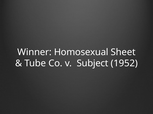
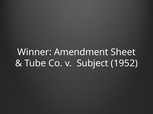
Homosexual: Homosexual -> Amendment
